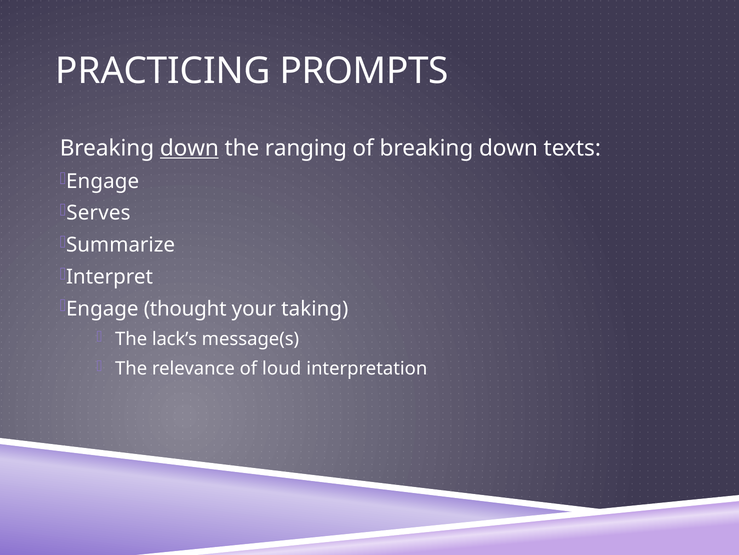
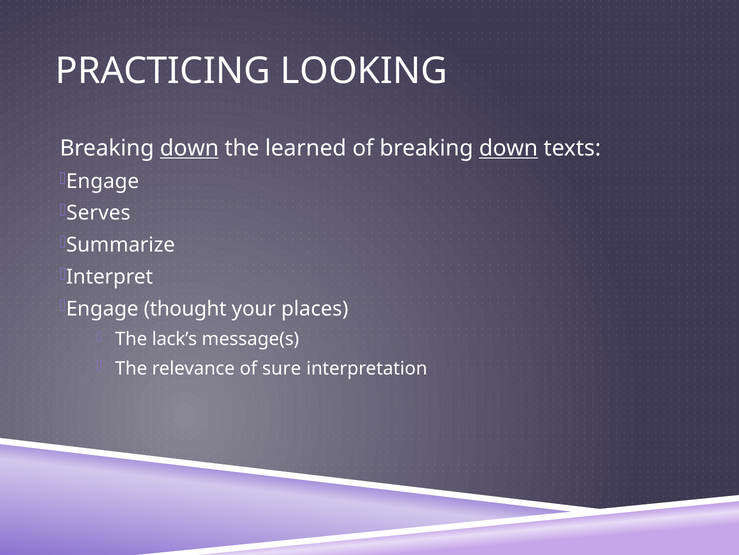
PROMPTS: PROMPTS -> LOOKING
ranging: ranging -> learned
down at (508, 148) underline: none -> present
taking: taking -> places
loud: loud -> sure
